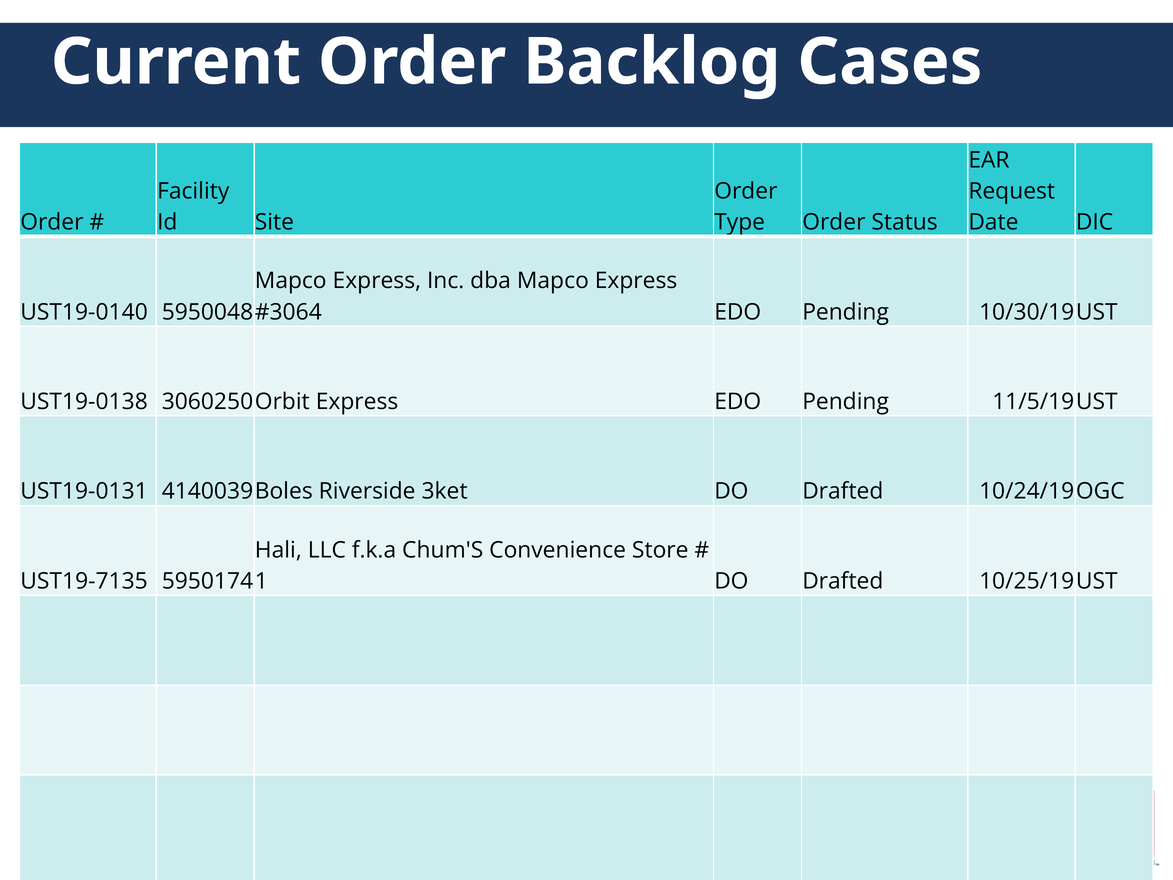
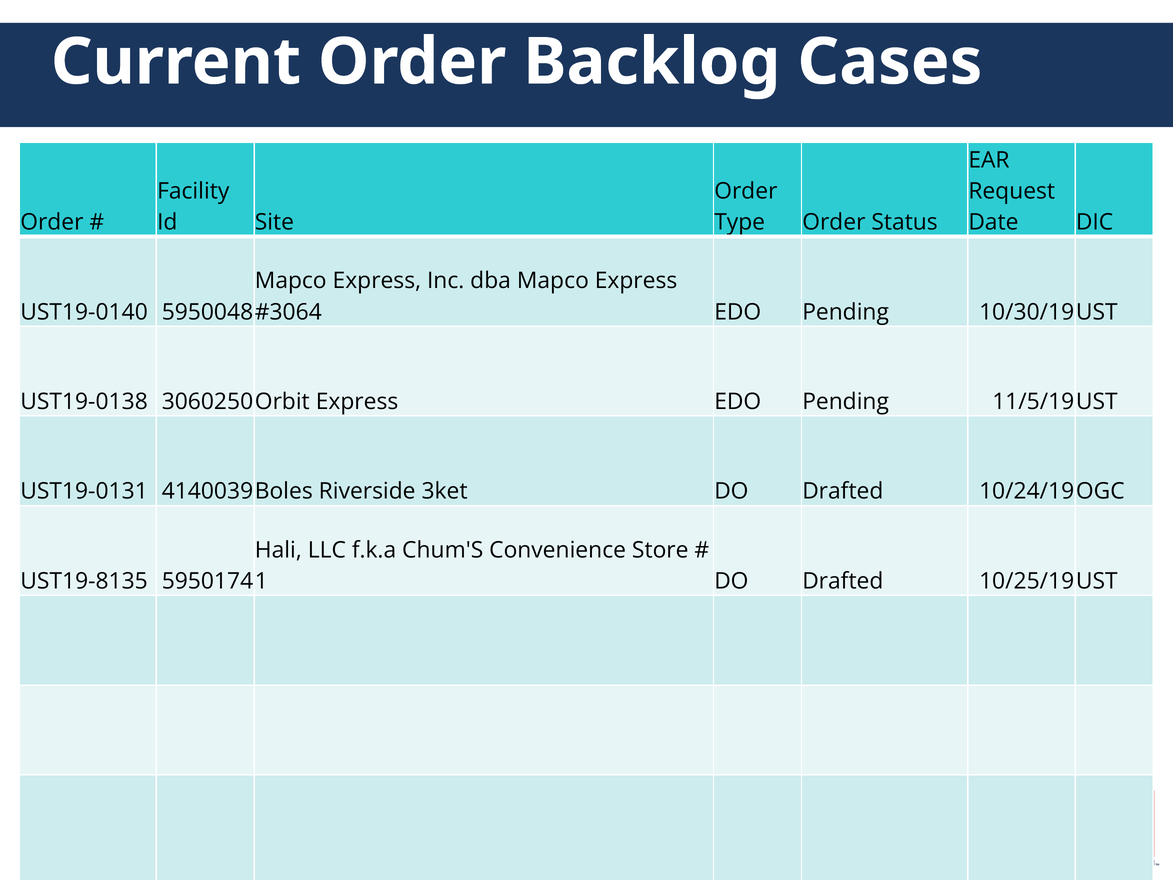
UST19-7135: UST19-7135 -> UST19-8135
